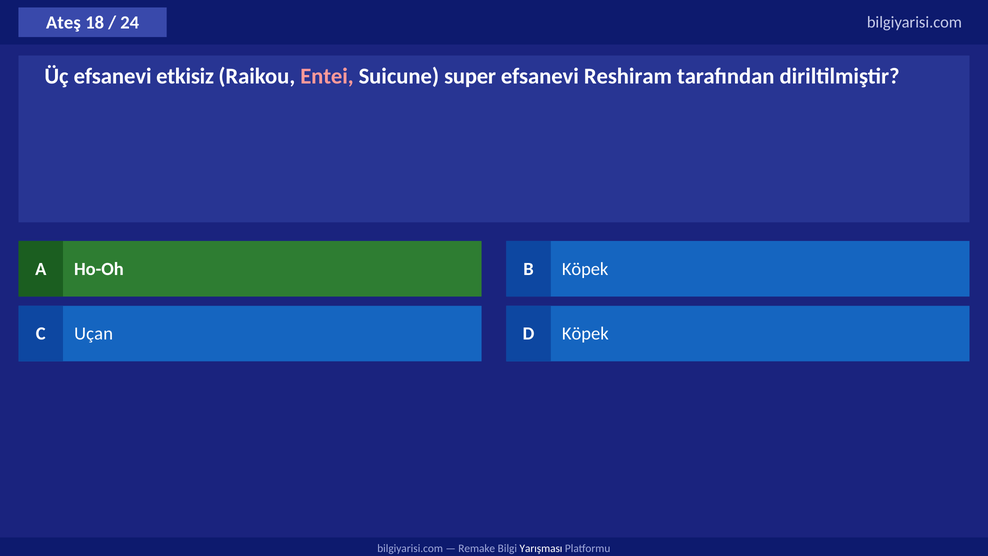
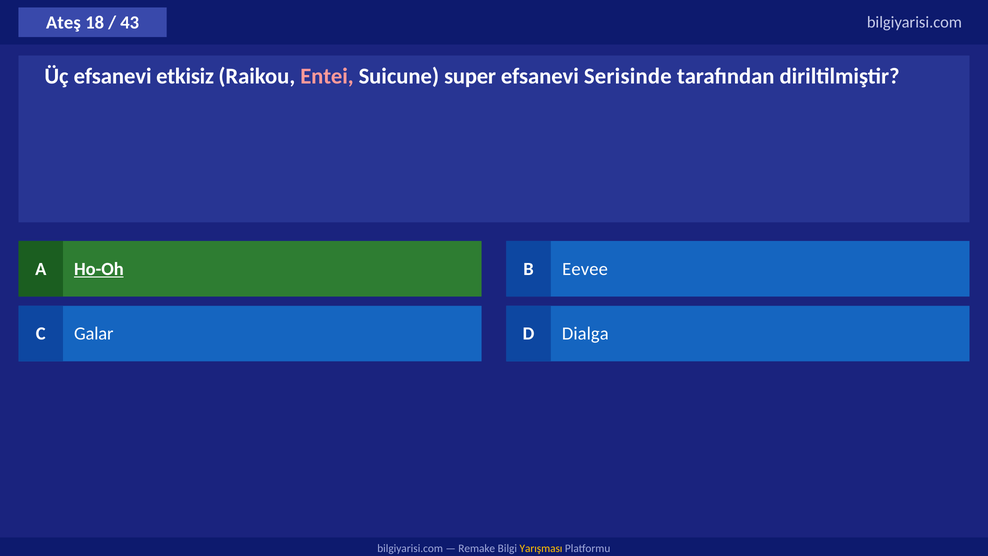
24: 24 -> 43
Reshiram: Reshiram -> Serisinde
Ho-Oh underline: none -> present
B Köpek: Köpek -> Eevee
Uçan: Uçan -> Galar
D Köpek: Köpek -> Dialga
Yarışması colour: white -> yellow
